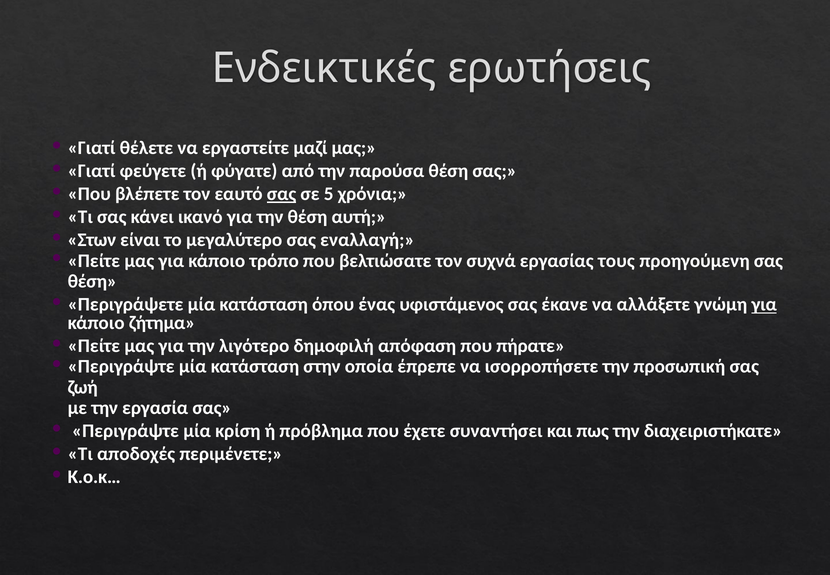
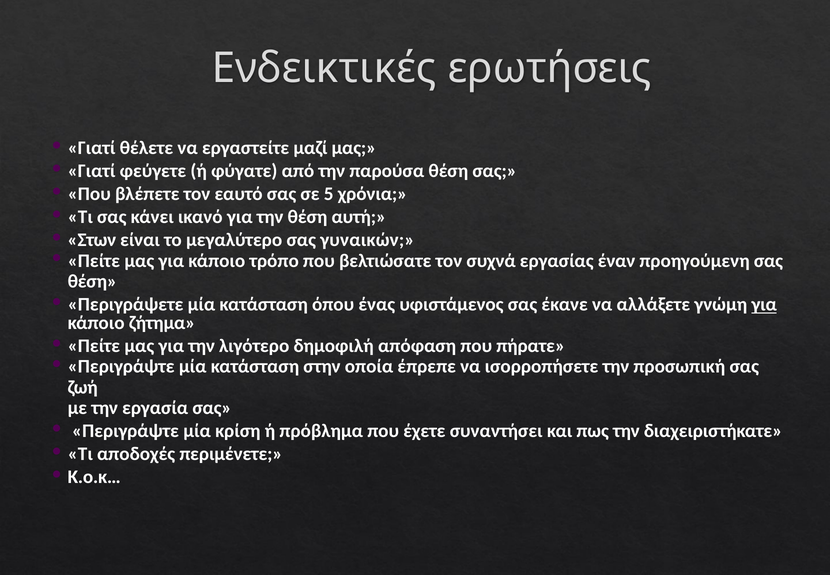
σας at (282, 194) underline: present -> none
εναλλαγή: εναλλαγή -> γυναικών
τους: τους -> έναν
